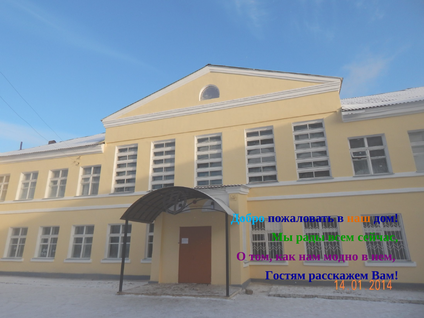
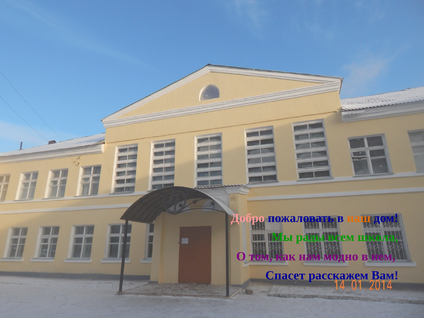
Добро colour: light blue -> pink
сейчас: сейчас -> школа
Гостям: Гостям -> Спасет
